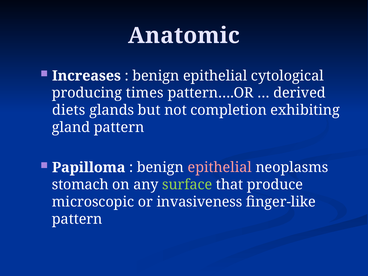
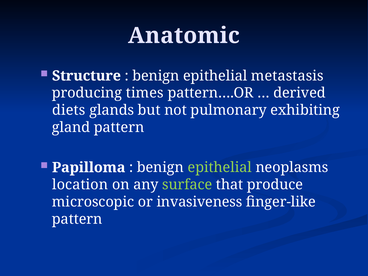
Increases: Increases -> Structure
cytological: cytological -> metastasis
completion: completion -> pulmonary
epithelial at (220, 167) colour: pink -> light green
stomach: stomach -> location
